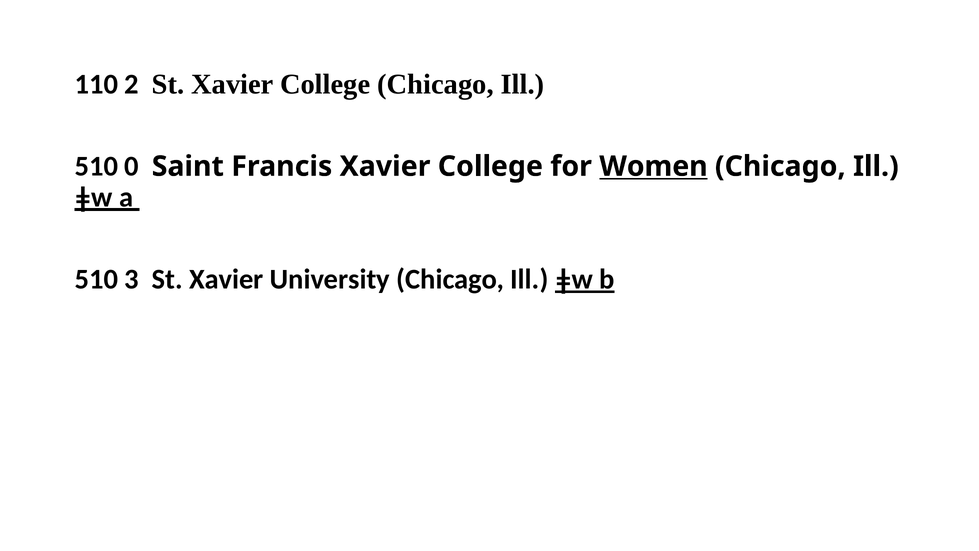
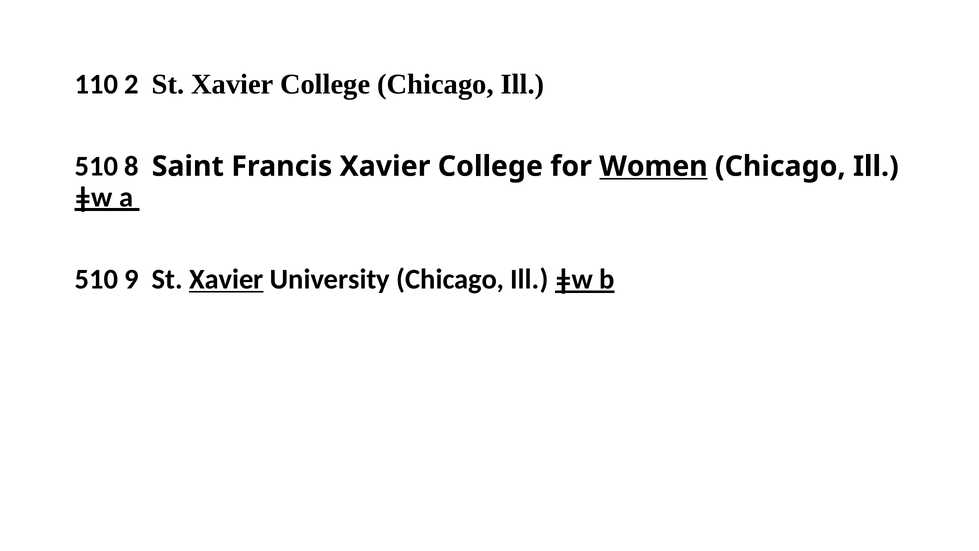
0: 0 -> 8
3: 3 -> 9
Xavier at (226, 279) underline: none -> present
